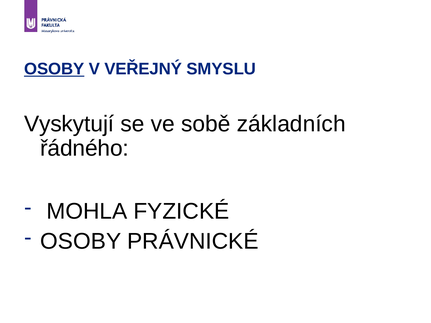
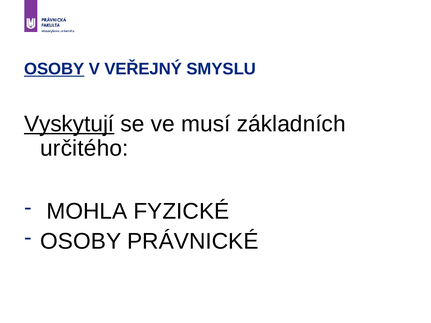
Vyskytují underline: none -> present
sobě: sobě -> musí
řádného: řádného -> určitého
